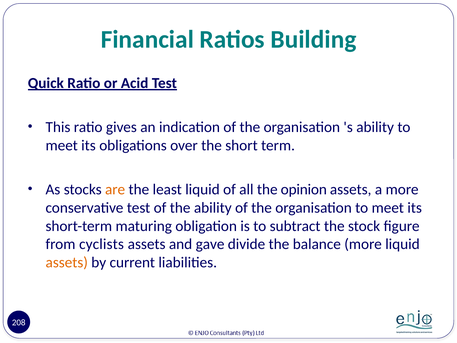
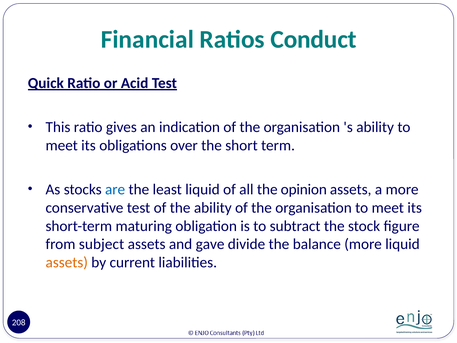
Building: Building -> Conduct
are colour: orange -> blue
cyclists: cyclists -> subject
